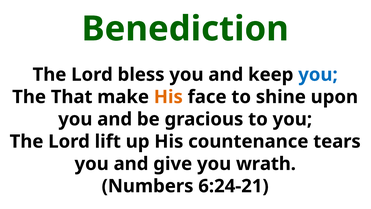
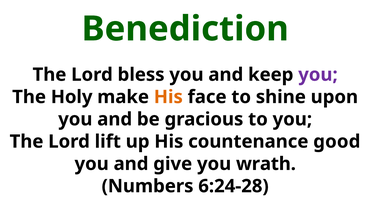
you at (318, 75) colour: blue -> purple
That: That -> Holy
tears: tears -> good
6:24-21: 6:24-21 -> 6:24-28
